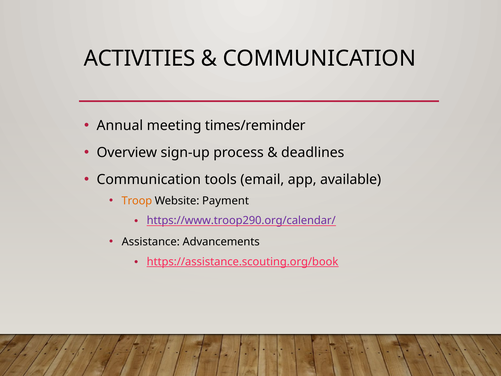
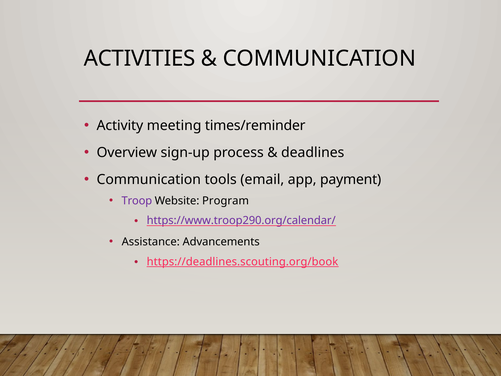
Annual: Annual -> Activity
available: available -> payment
Troop colour: orange -> purple
Payment: Payment -> Program
https://assistance.scouting.org/book: https://assistance.scouting.org/book -> https://deadlines.scouting.org/book
